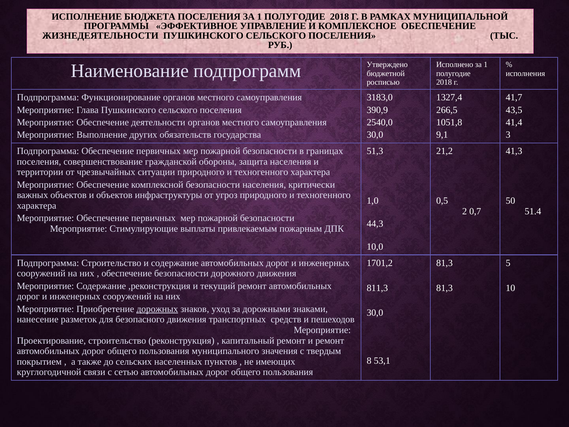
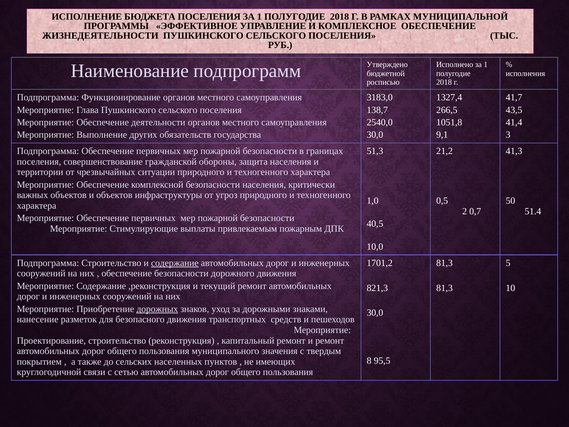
390,9: 390,9 -> 138,7
44,3: 44,3 -> 40,5
содержание at (175, 263) underline: none -> present
811,3: 811,3 -> 821,3
53,1: 53,1 -> 95,5
